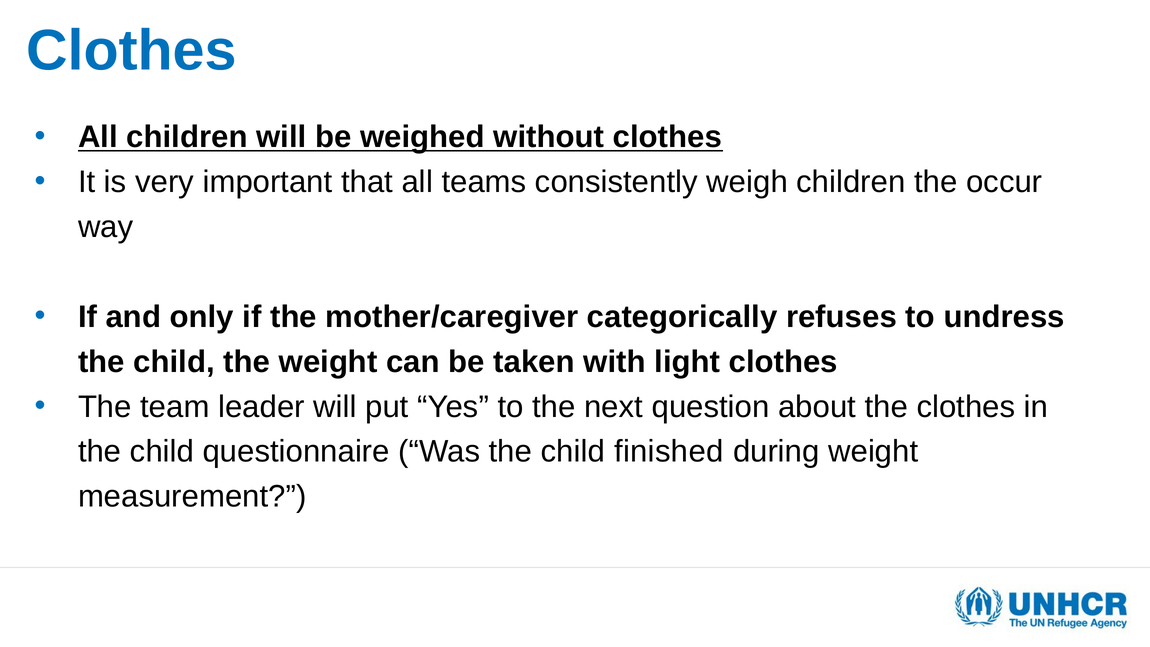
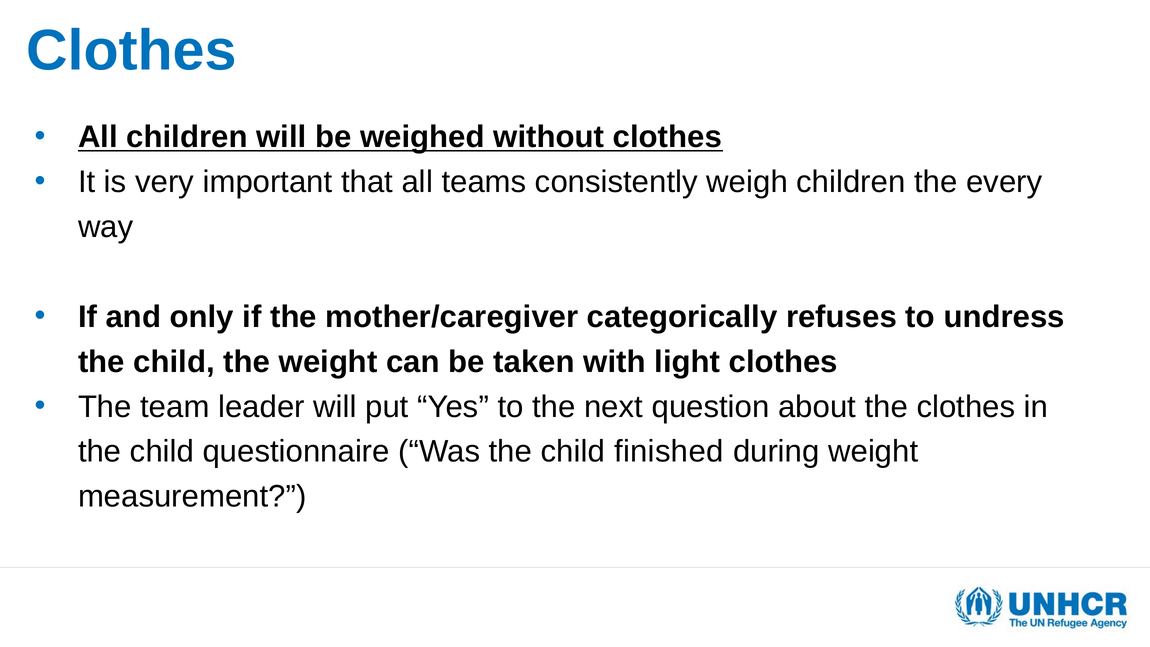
occur: occur -> every
